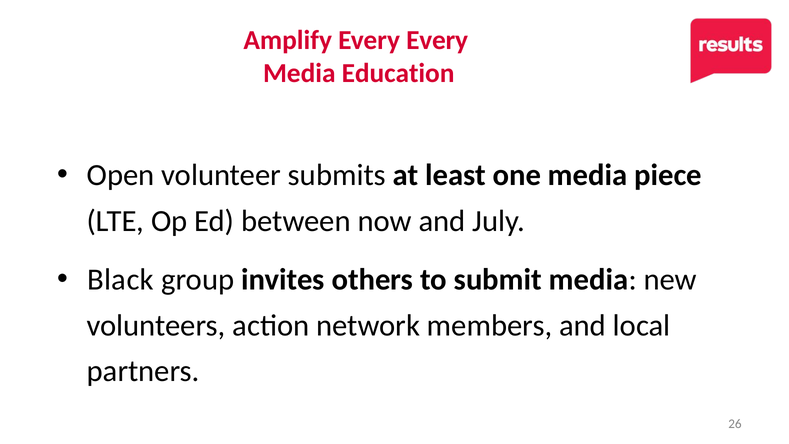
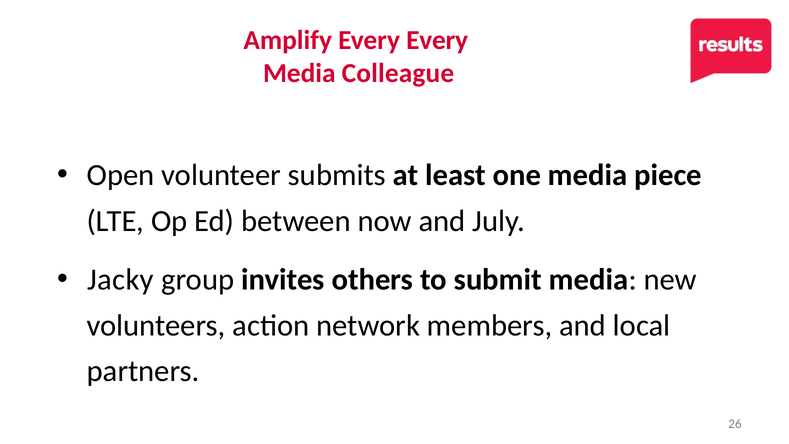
Education: Education -> Colleague
Black: Black -> Jacky
